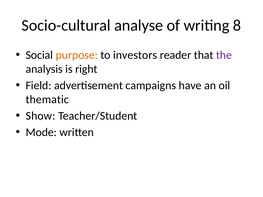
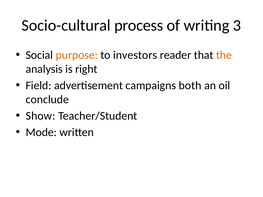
analyse: analyse -> process
8: 8 -> 3
the colour: purple -> orange
have: have -> both
thematic: thematic -> conclude
